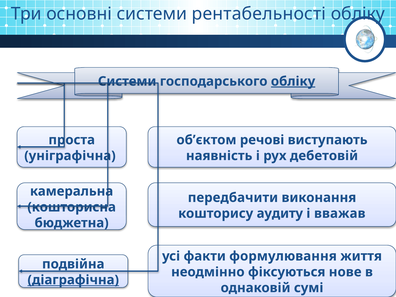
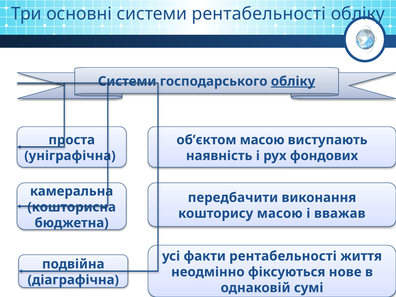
об’єктом речові: речові -> масою
дебетовій: дебетовій -> фондових
кошторису аудиту: аудиту -> масою
факти формулювання: формулювання -> рентабельності
діаграфічна underline: present -> none
